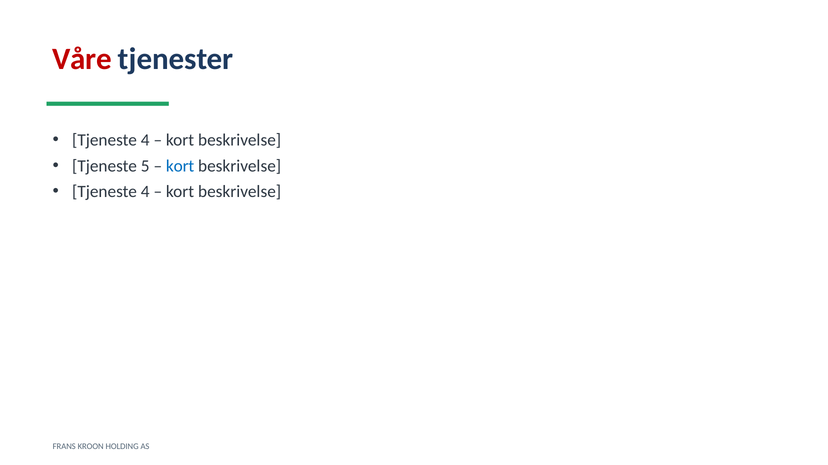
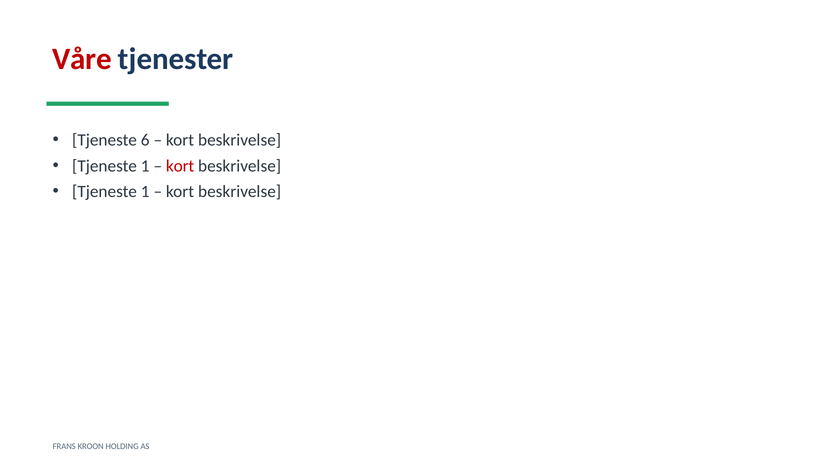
4 at (145, 140): 4 -> 6
5 at (145, 166): 5 -> 1
kort at (180, 166) colour: blue -> red
4 at (145, 192): 4 -> 1
